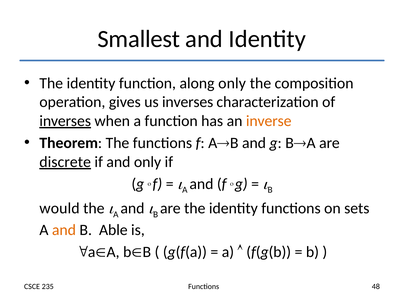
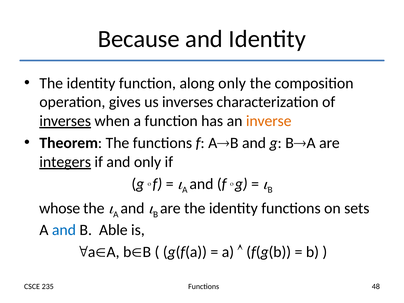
Smallest: Smallest -> Because
discrete: discrete -> integers
would: would -> whose
and at (64, 230) colour: orange -> blue
